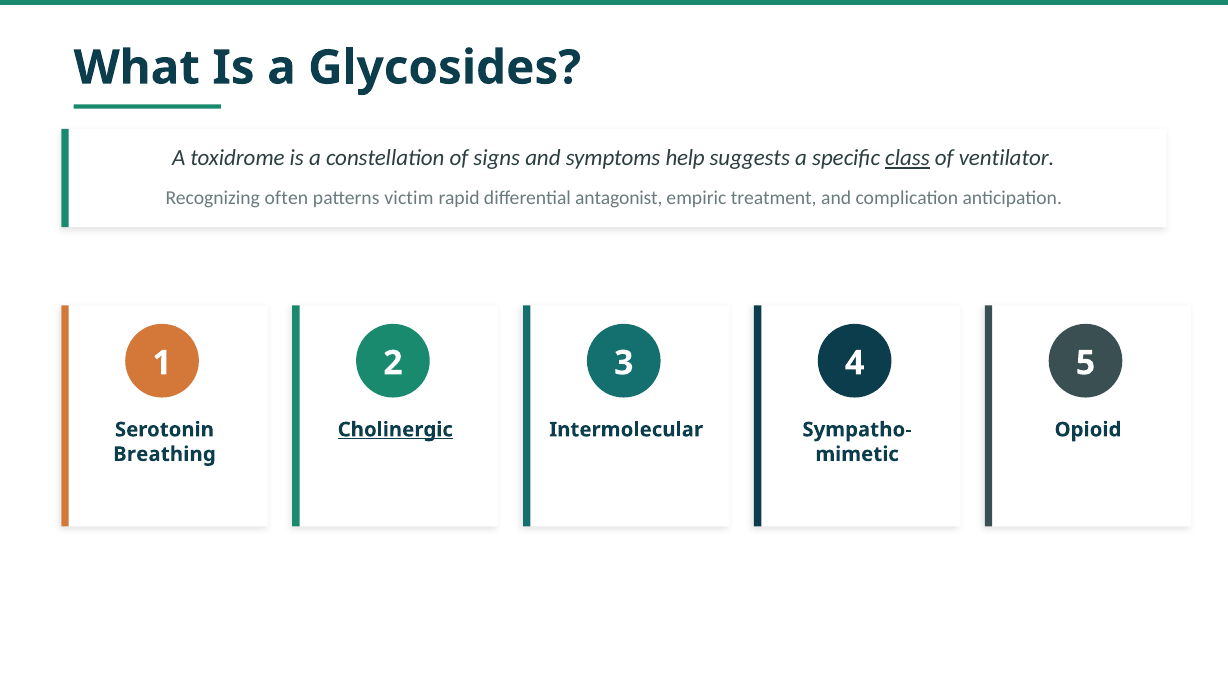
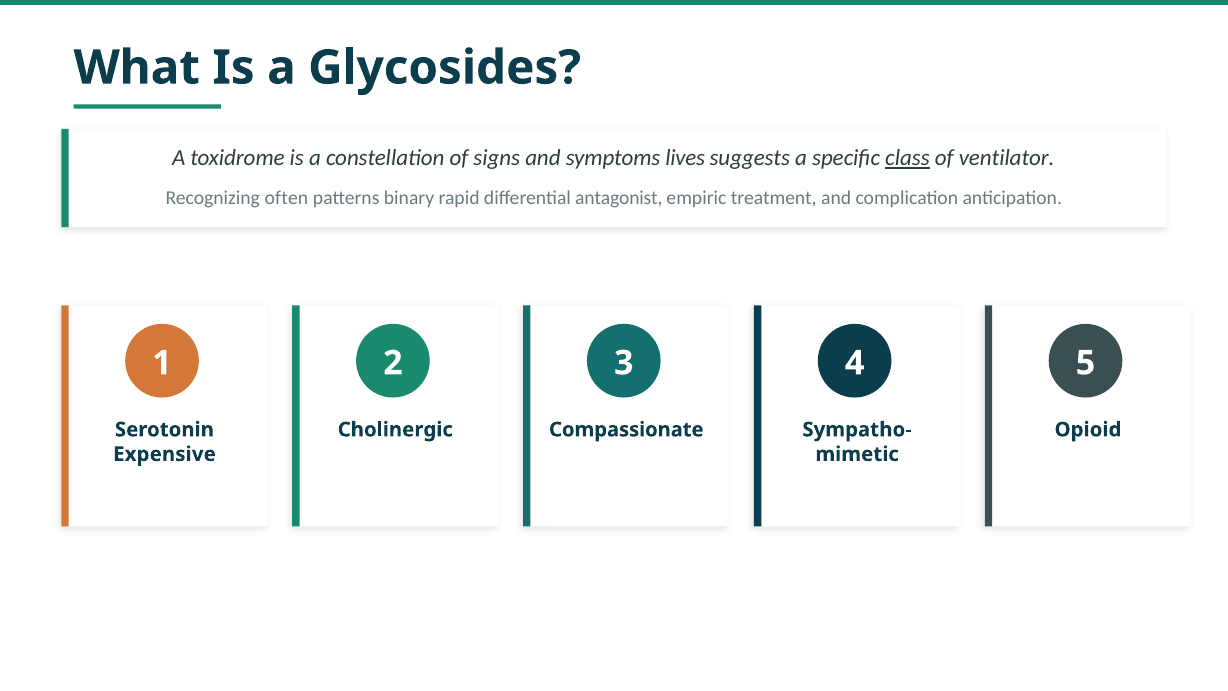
help: help -> lives
victim: victim -> binary
Cholinergic underline: present -> none
Intermolecular: Intermolecular -> Compassionate
Breathing: Breathing -> Expensive
